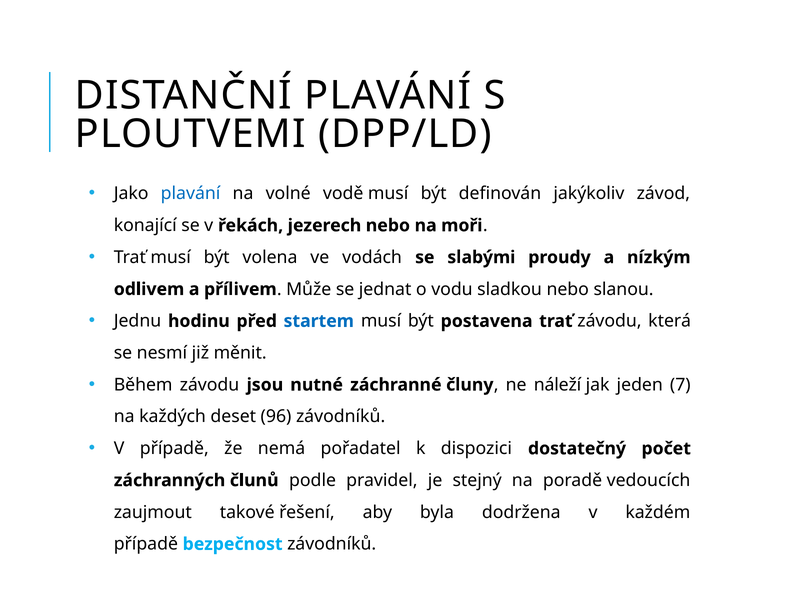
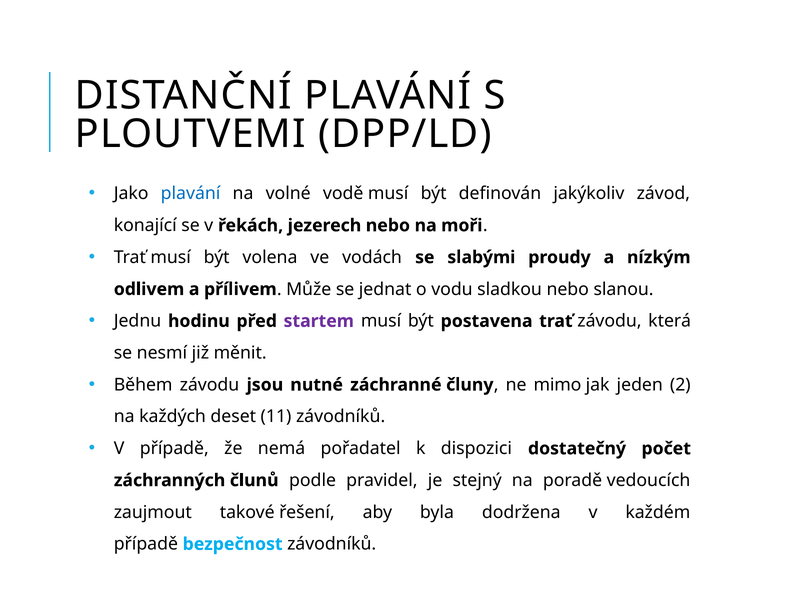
startem colour: blue -> purple
náleží: náleží -> mimo
7: 7 -> 2
96: 96 -> 11
